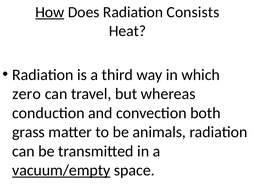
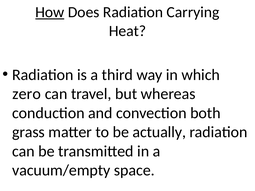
Consists: Consists -> Carrying
animals: animals -> actually
vacuum/empty underline: present -> none
